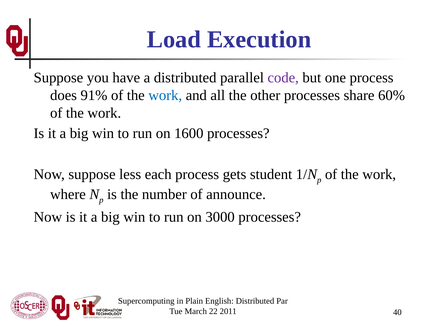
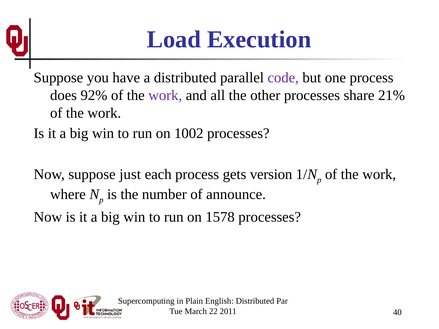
91%: 91% -> 92%
work at (165, 95) colour: blue -> purple
60%: 60% -> 21%
1600: 1600 -> 1002
less: less -> just
student: student -> version
3000: 3000 -> 1578
